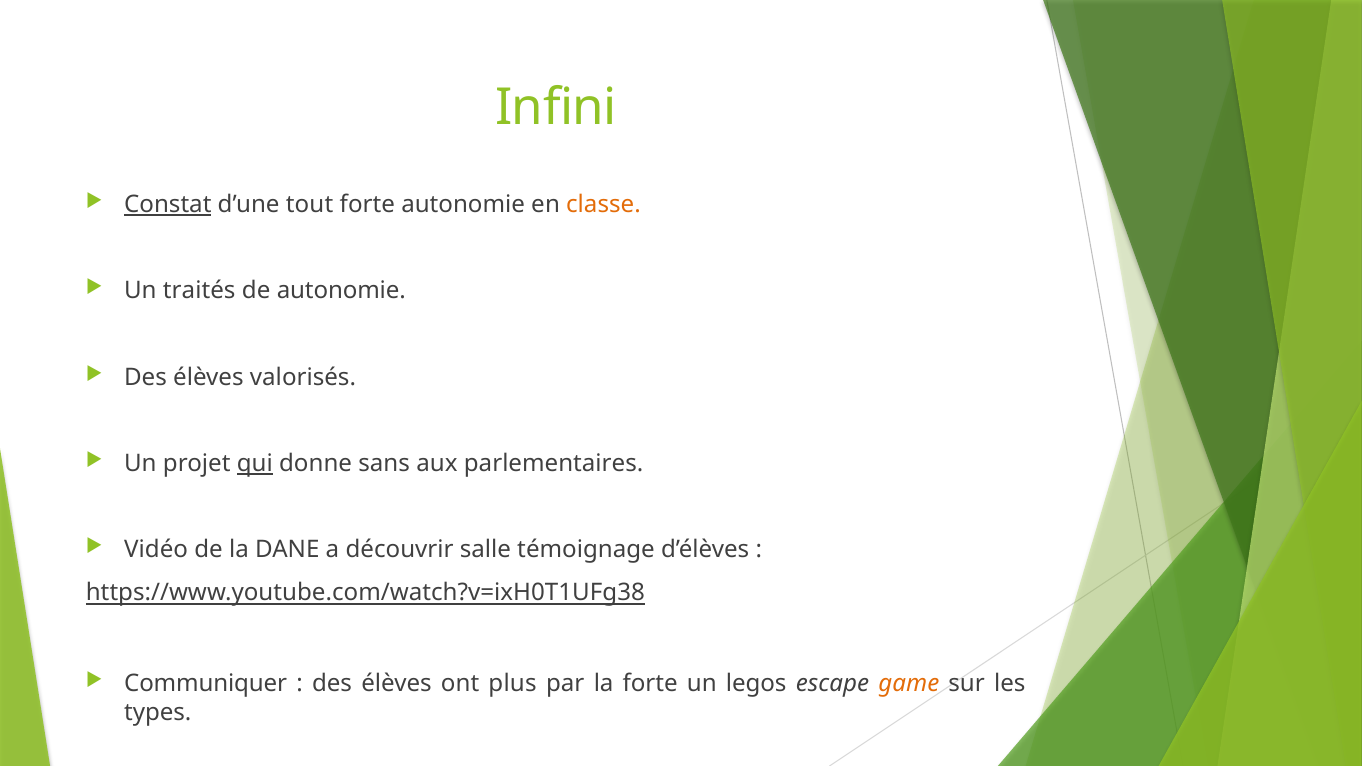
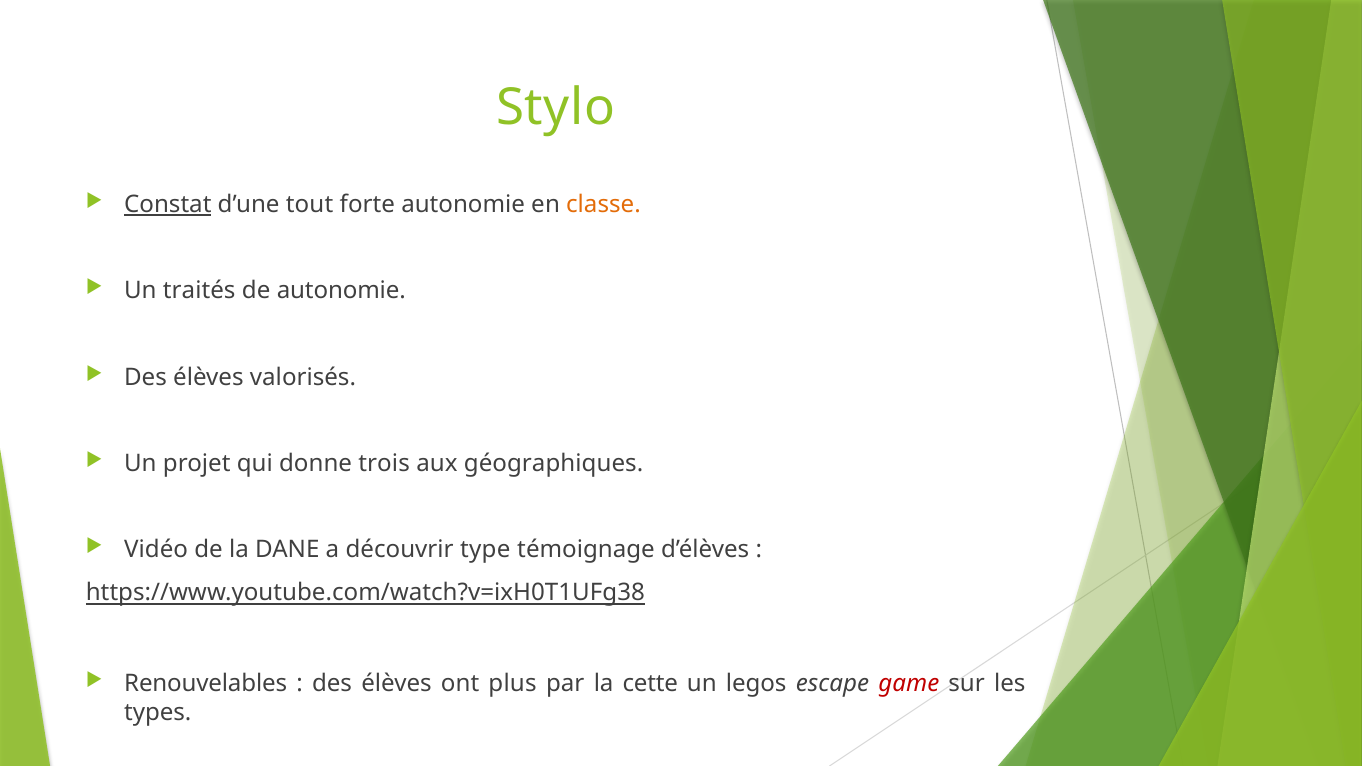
Infini: Infini -> Stylo
qui underline: present -> none
sans: sans -> trois
parlementaires: parlementaires -> géographiques
salle: salle -> type
Communiquer: Communiquer -> Renouvelables
la forte: forte -> cette
game colour: orange -> red
